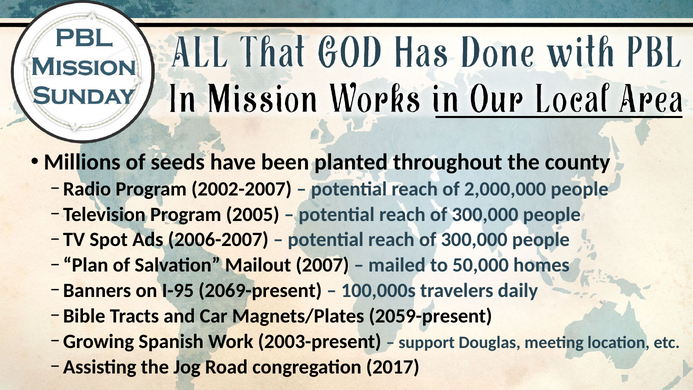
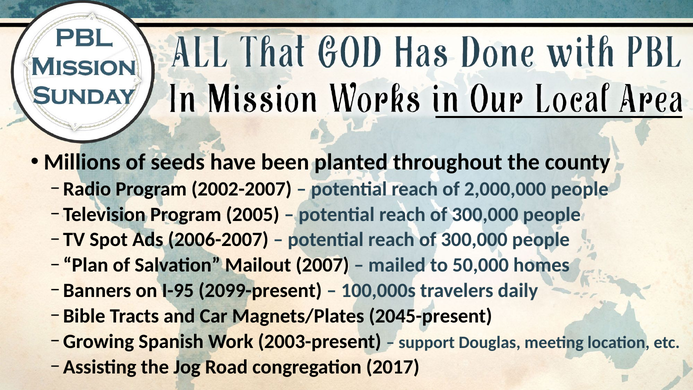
2069-present: 2069-present -> 2099-present
2059-present: 2059-present -> 2045-present
